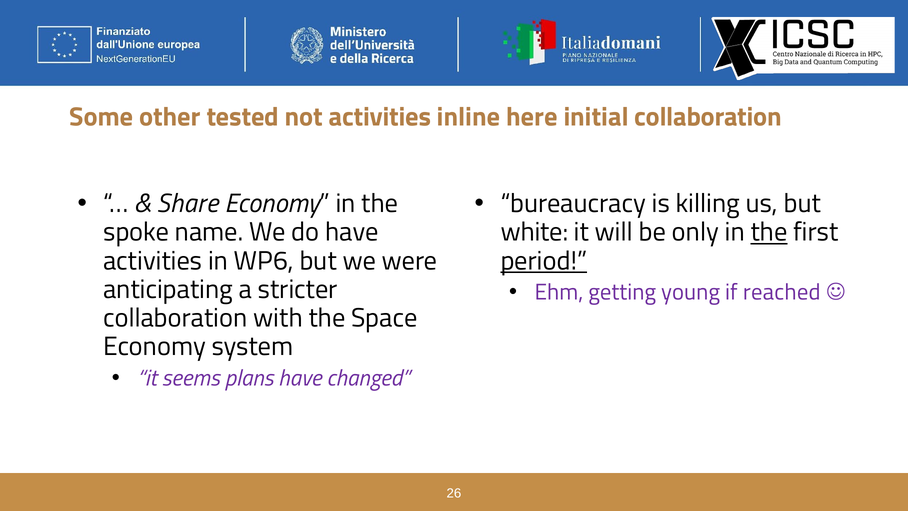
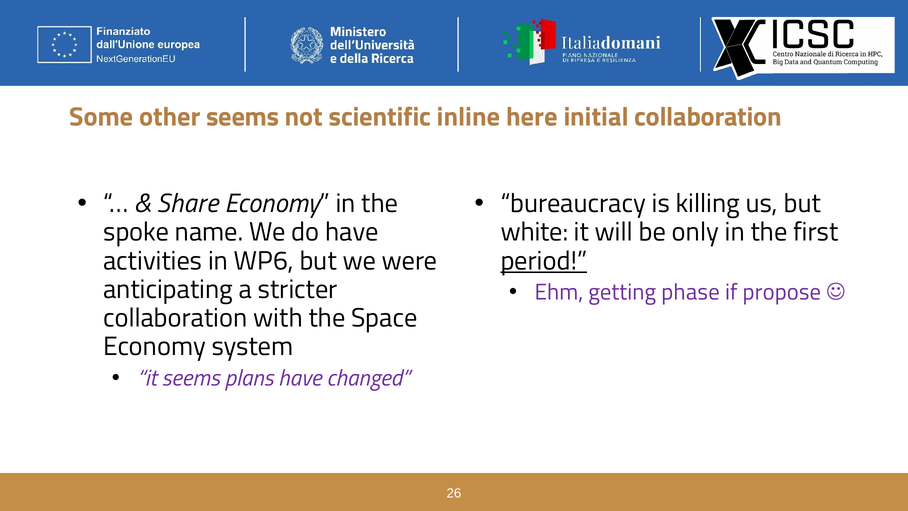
other tested: tested -> seems
not activities: activities -> scientific
the at (769, 232) underline: present -> none
young: young -> phase
reached: reached -> propose
